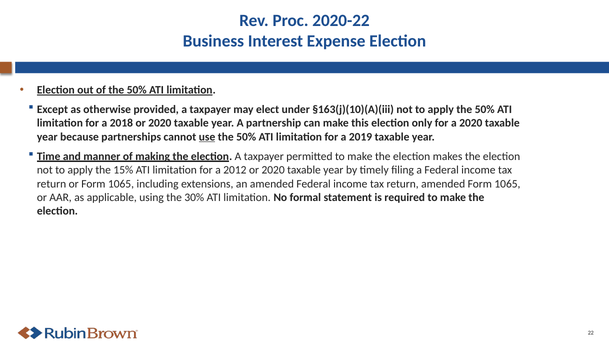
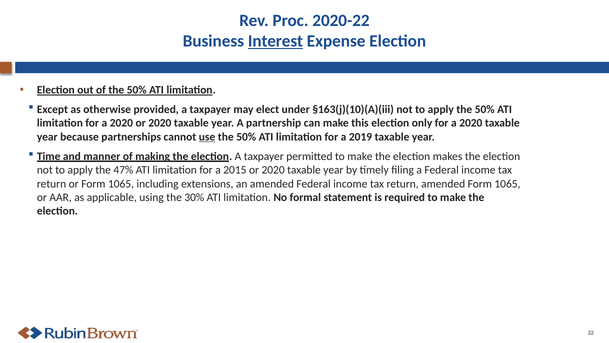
Interest underline: none -> present
limitation for a 2018: 2018 -> 2020
15%: 15% -> 47%
2012: 2012 -> 2015
